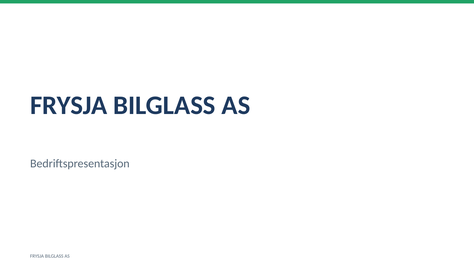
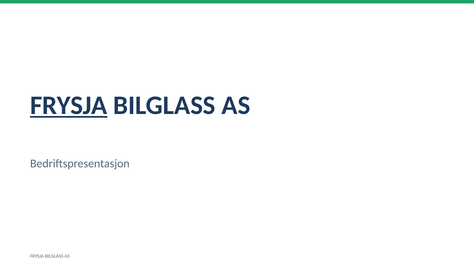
FRYSJA at (69, 105) underline: none -> present
